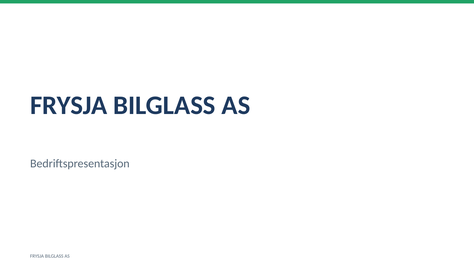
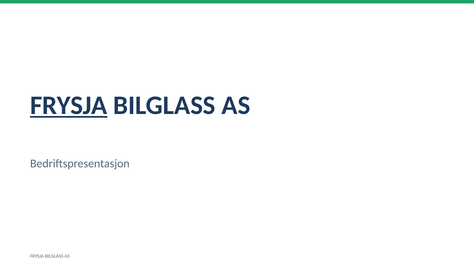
FRYSJA at (69, 105) underline: none -> present
